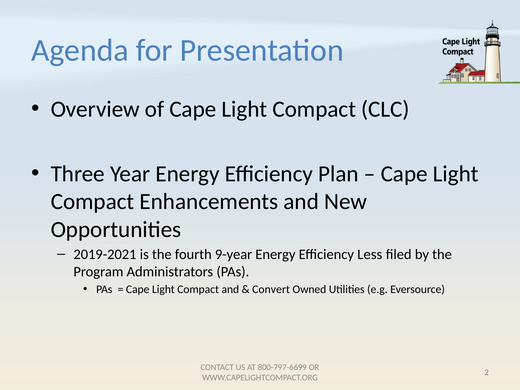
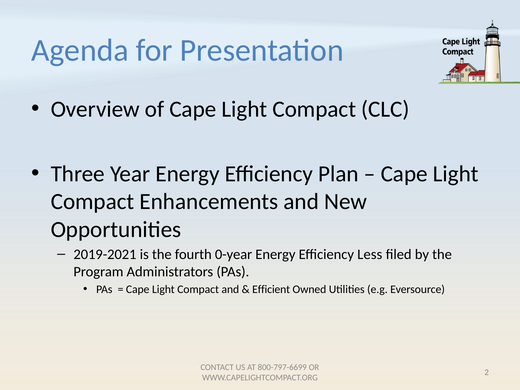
9-year: 9-year -> 0-year
Convert: Convert -> Efficient
